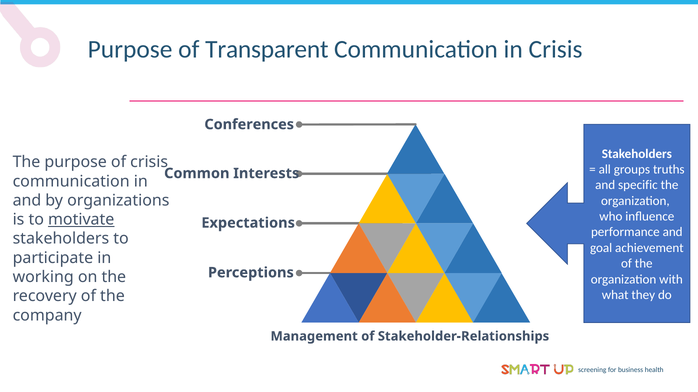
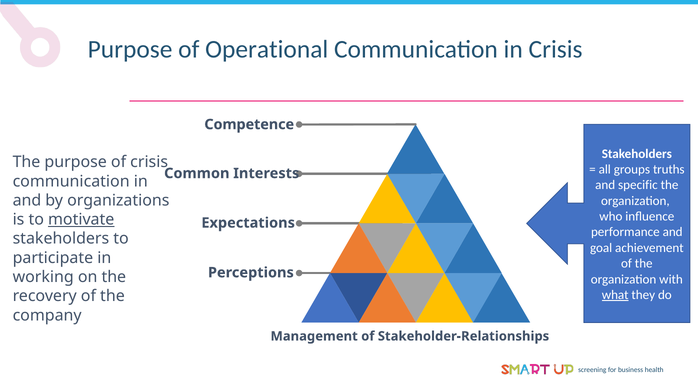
Transparent: Transparent -> Operational
Conferences: Conferences -> Competence
what underline: none -> present
